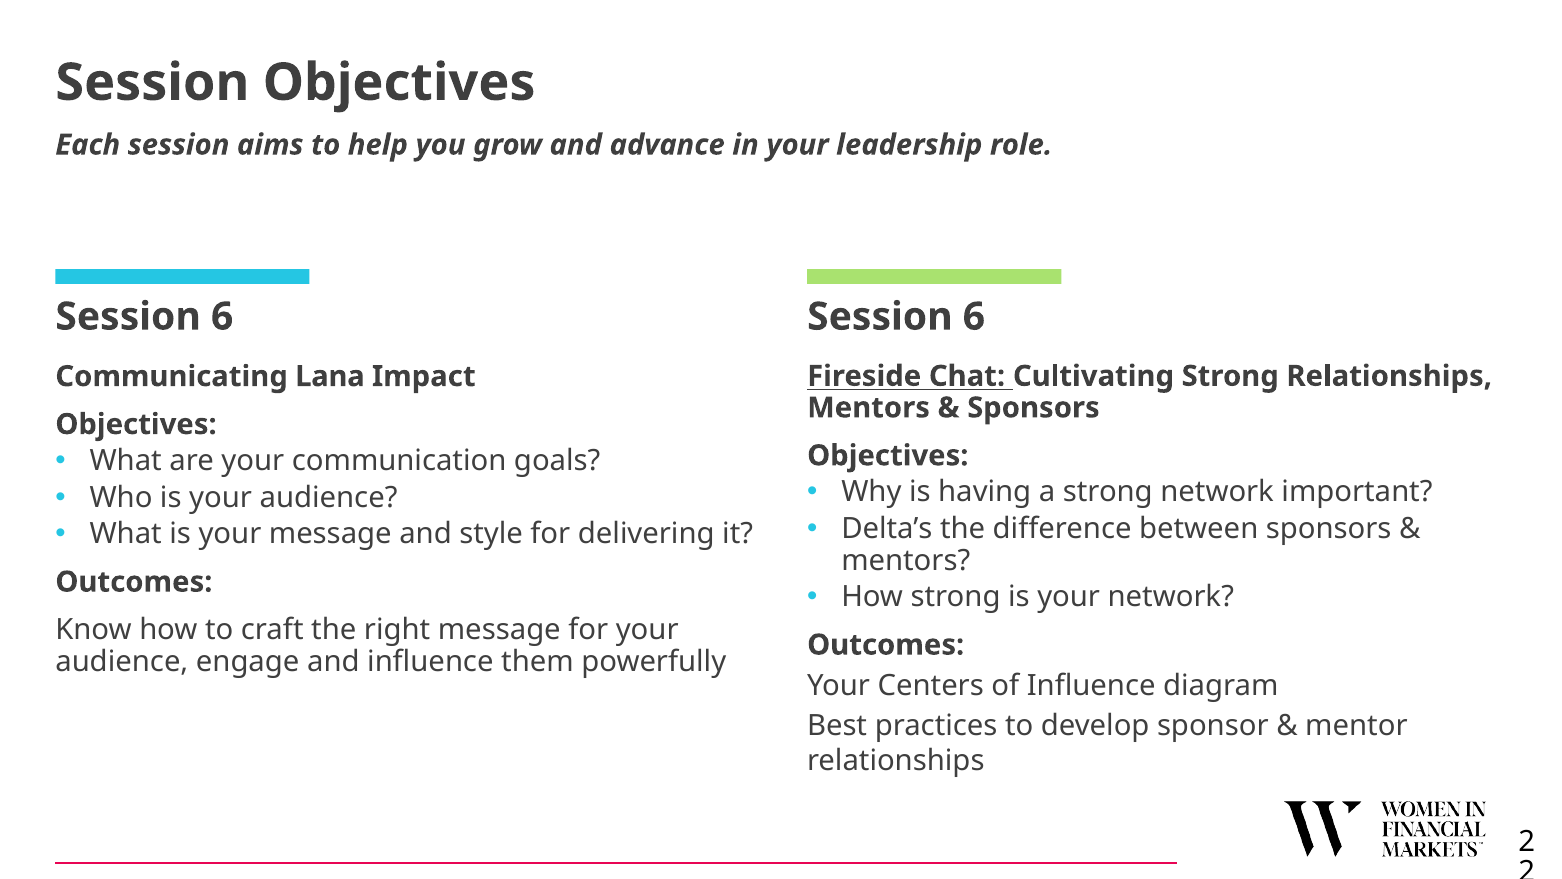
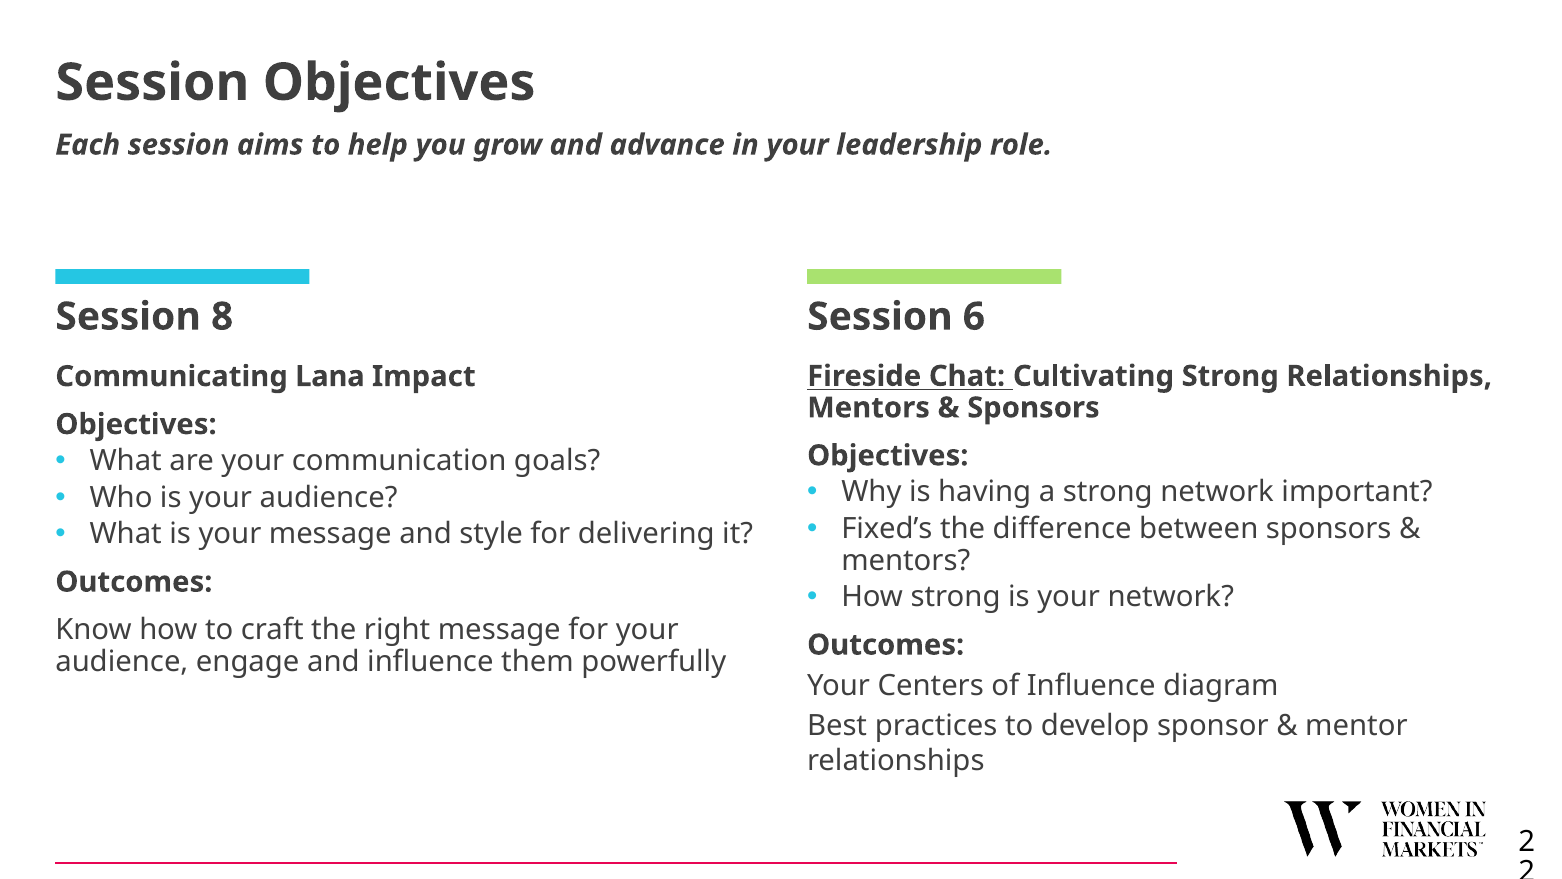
6 at (222, 317): 6 -> 8
Delta’s: Delta’s -> Fixed’s
